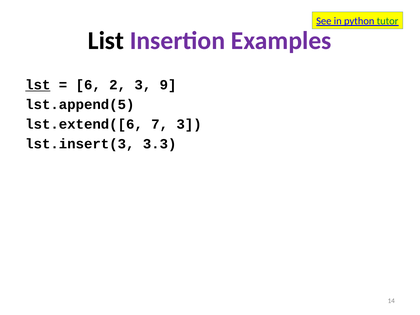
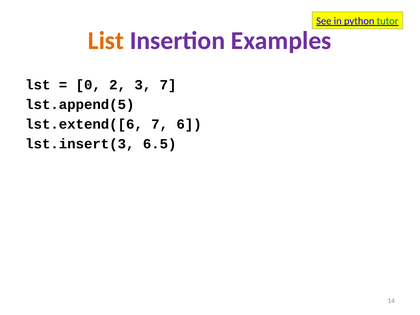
List colour: black -> orange
lst underline: present -> none
6: 6 -> 0
3 9: 9 -> 7
7 3: 3 -> 6
3.3: 3.3 -> 6.5
